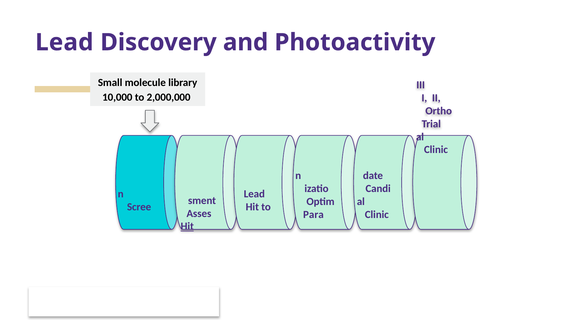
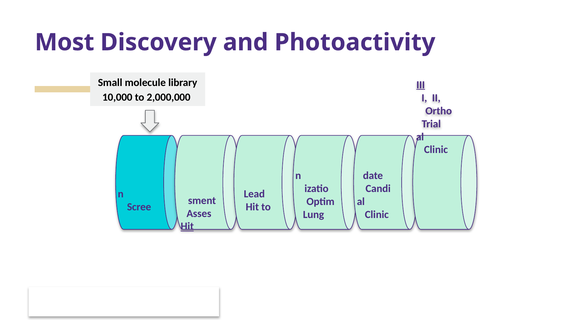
Lead at (64, 42): Lead -> Most
III underline: none -> present
Para: Para -> Lung
